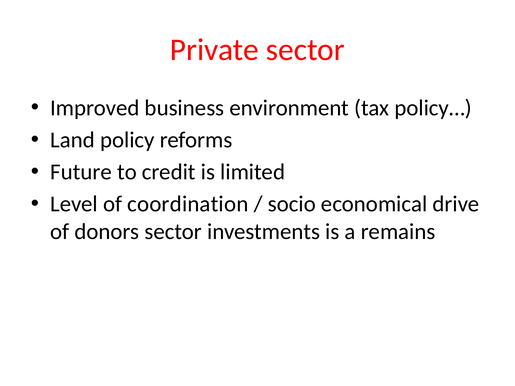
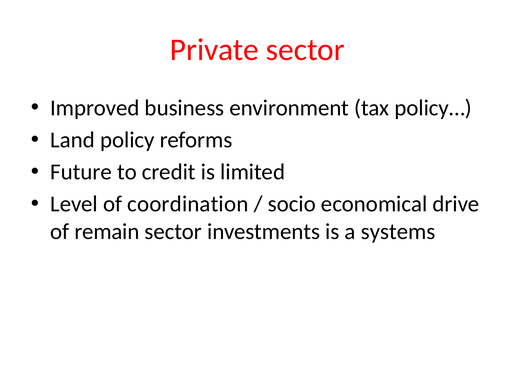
donors: donors -> remain
remains: remains -> systems
